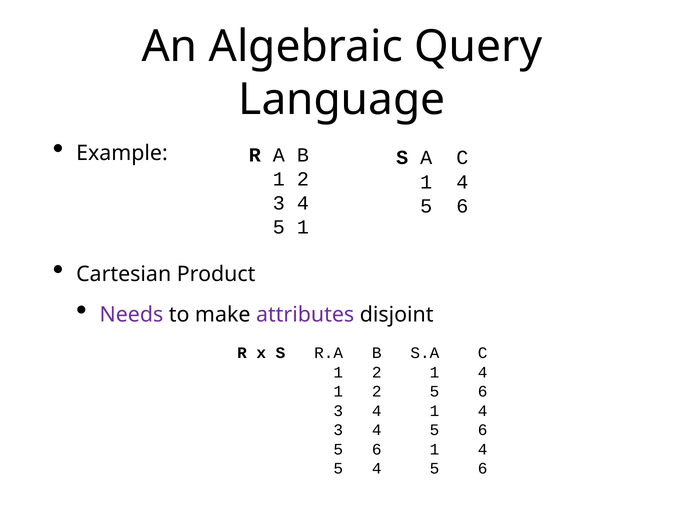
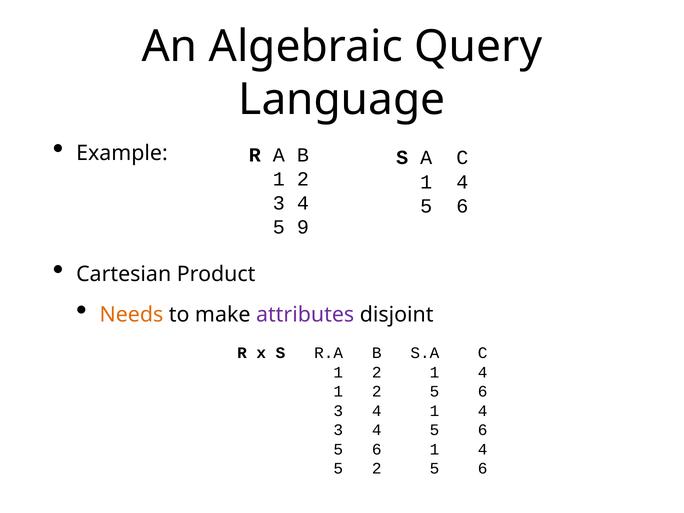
5 1: 1 -> 9
Needs colour: purple -> orange
5 4: 4 -> 2
